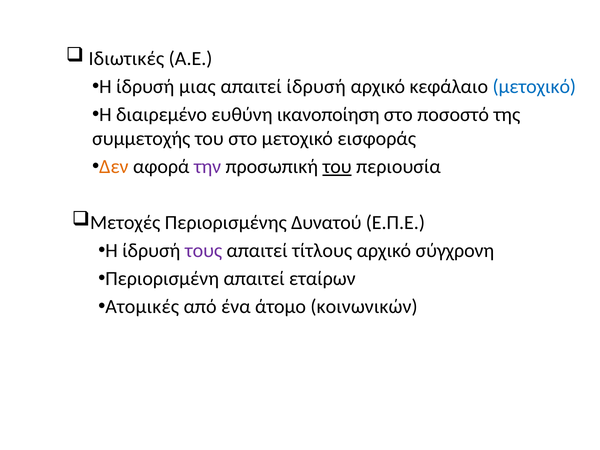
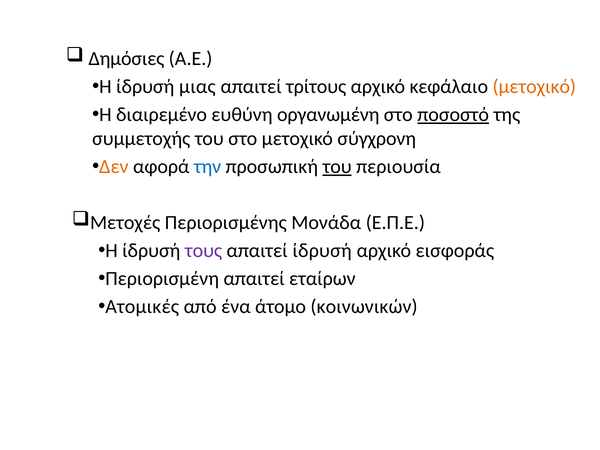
Ιδιωτικές: Ιδιωτικές -> Δημόσιες
απαιτεί ίδρυσή: ίδρυσή -> τρίτους
μετοχικό at (534, 87) colour: blue -> orange
ικανοποίηση: ικανοποίηση -> οργανωμένη
ποσοστό underline: none -> present
εισφοράς: εισφοράς -> σύγχρονη
την colour: purple -> blue
Δυνατού: Δυνατού -> Μονάδα
απαιτεί τίτλους: τίτλους -> ίδρυσή
σύγχρονη: σύγχρονη -> εισφοράς
